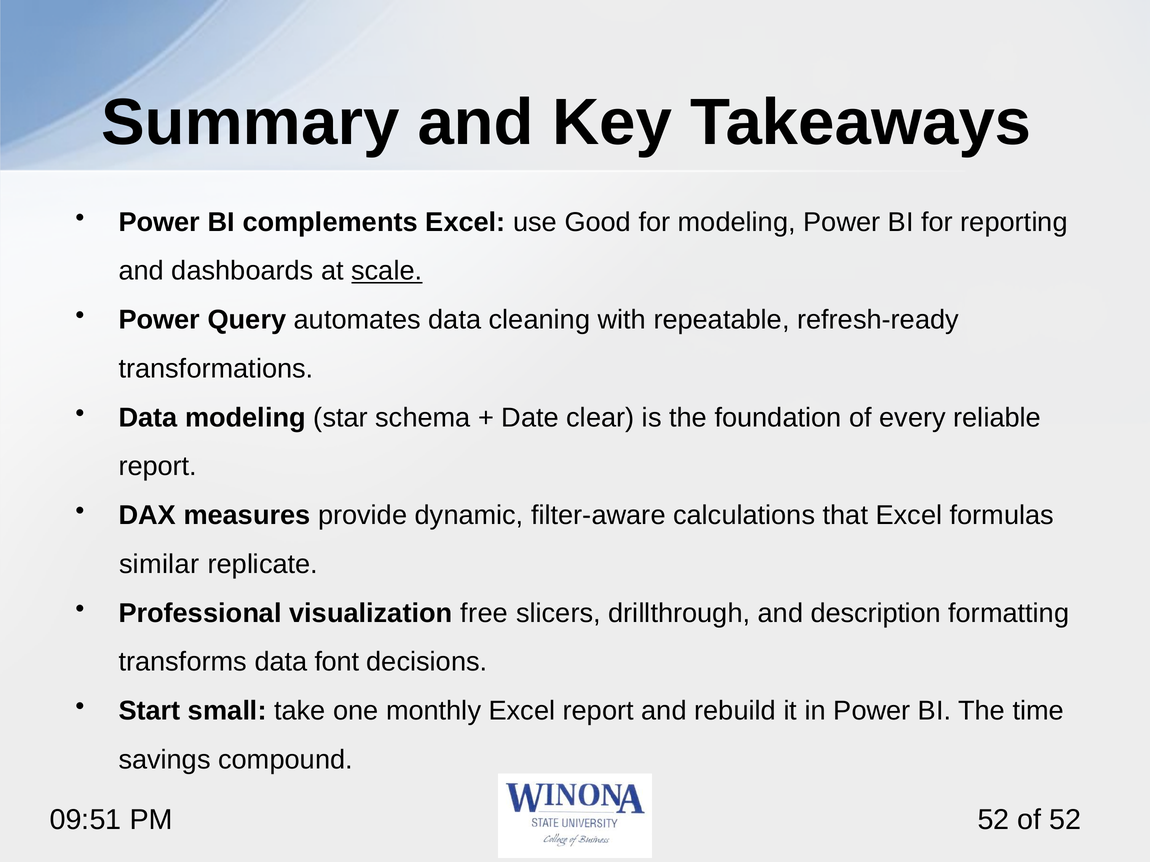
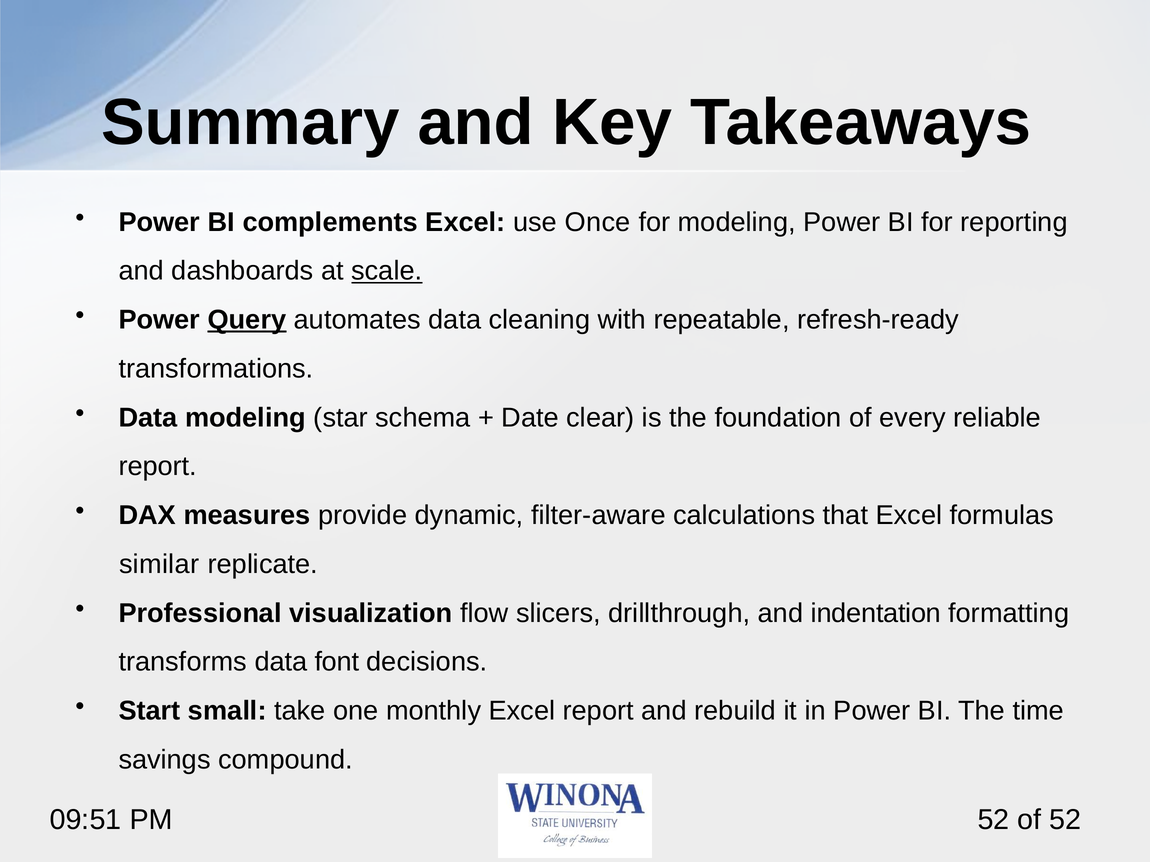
Good: Good -> Once
Query underline: none -> present
free: free -> flow
description: description -> indentation
